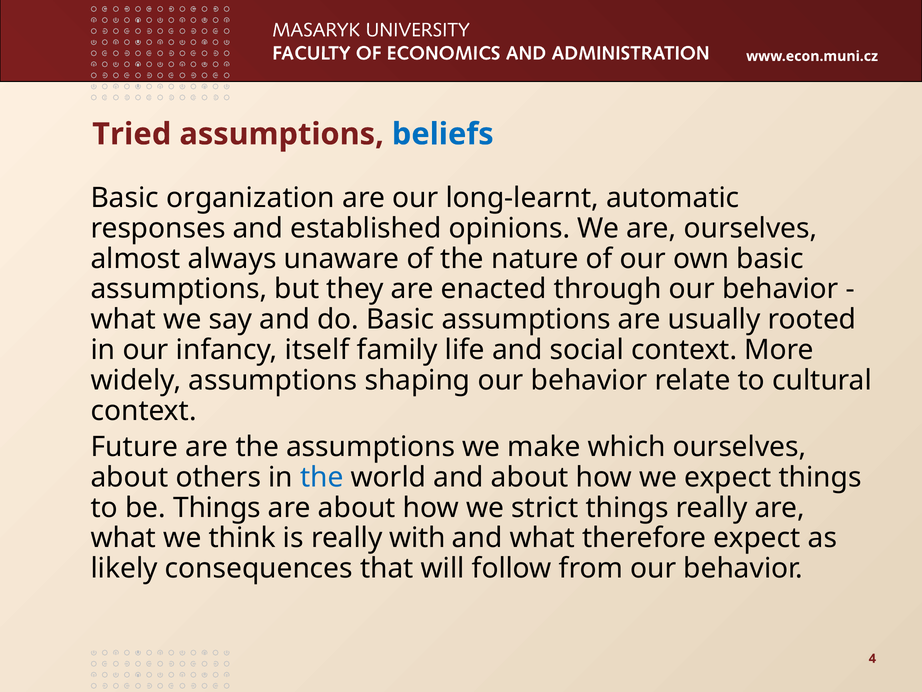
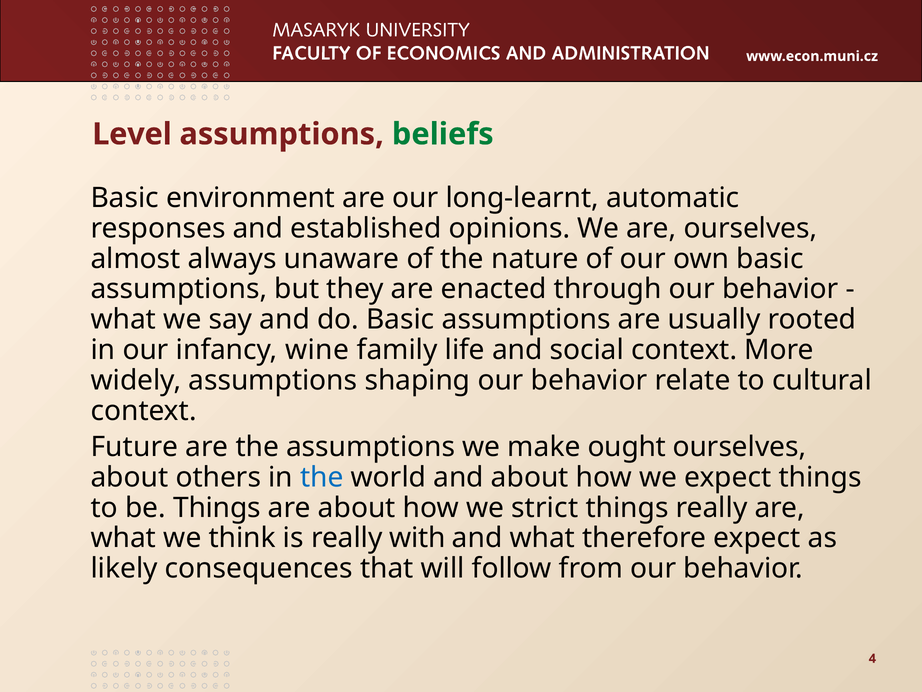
Tried: Tried -> Level
beliefs colour: blue -> green
organization: organization -> environment
itself: itself -> wine
which: which -> ought
